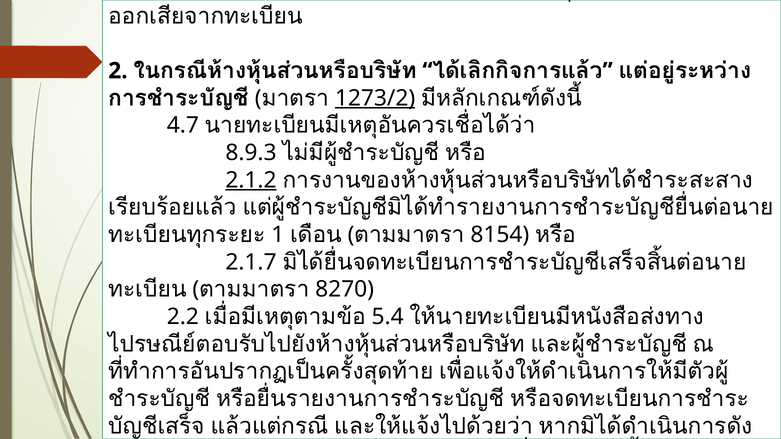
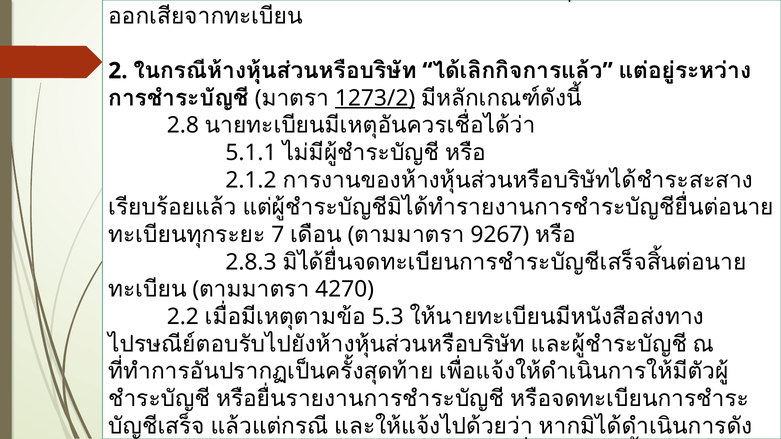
4.7: 4.7 -> 2.8
8.9.3: 8.9.3 -> 5.1.1
2.1.2 underline: present -> none
1: 1 -> 7
8154: 8154 -> 9267
2.1.7: 2.1.7 -> 2.8.3
8270: 8270 -> 4270
5.4: 5.4 -> 5.3
